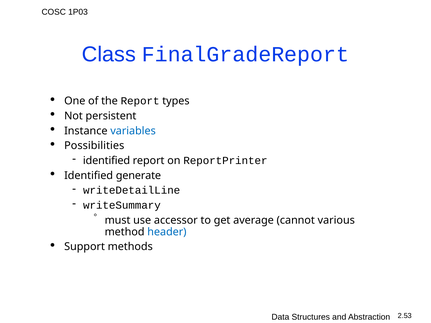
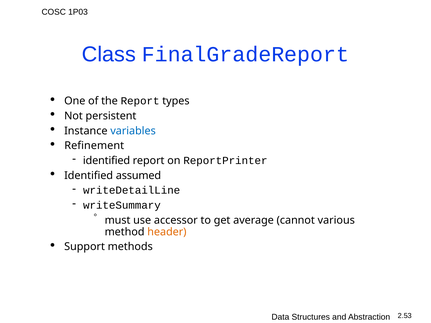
Possibilities: Possibilities -> Refinement
generate: generate -> assumed
header colour: blue -> orange
